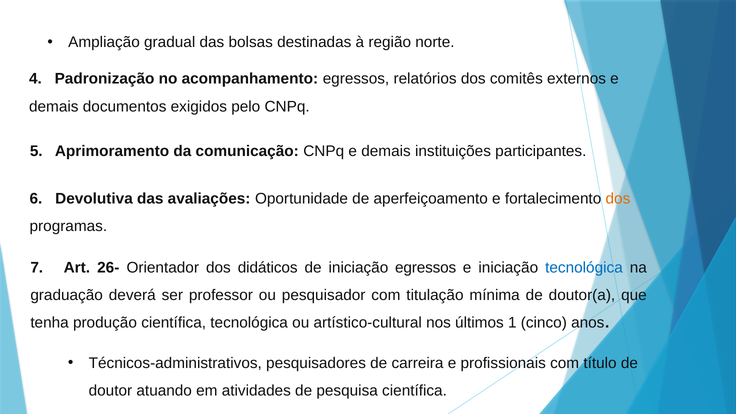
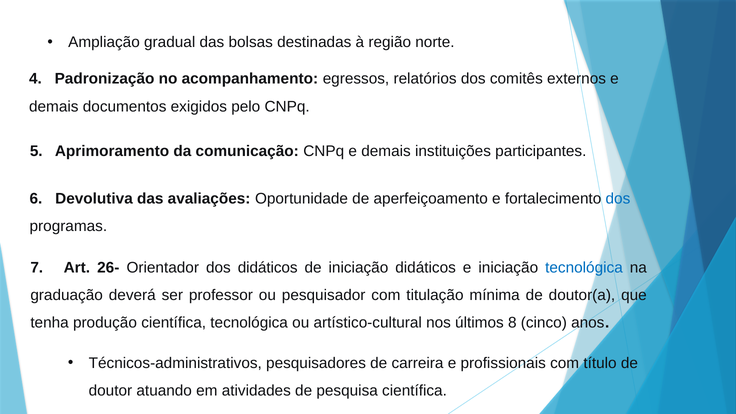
dos at (618, 199) colour: orange -> blue
iniciação egressos: egressos -> didáticos
1: 1 -> 8
